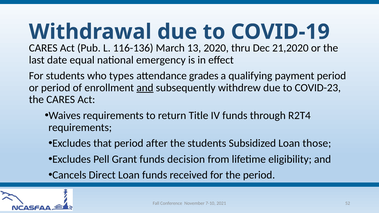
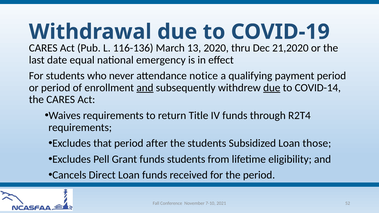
types: types -> never
grades: grades -> notice
due at (272, 88) underline: none -> present
COVID-23: COVID-23 -> COVID-14
funds decision: decision -> students
